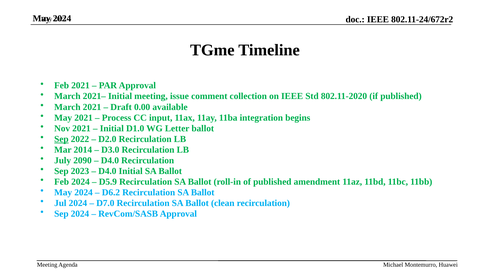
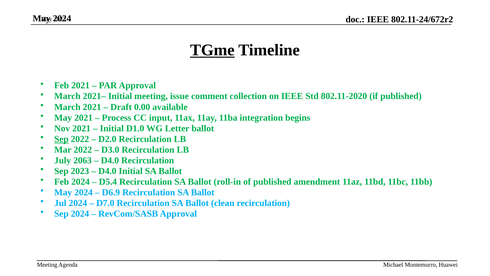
TGme underline: none -> present
Mar 2014: 2014 -> 2022
2090: 2090 -> 2063
D5.9: D5.9 -> D5.4
D6.2: D6.2 -> D6.9
